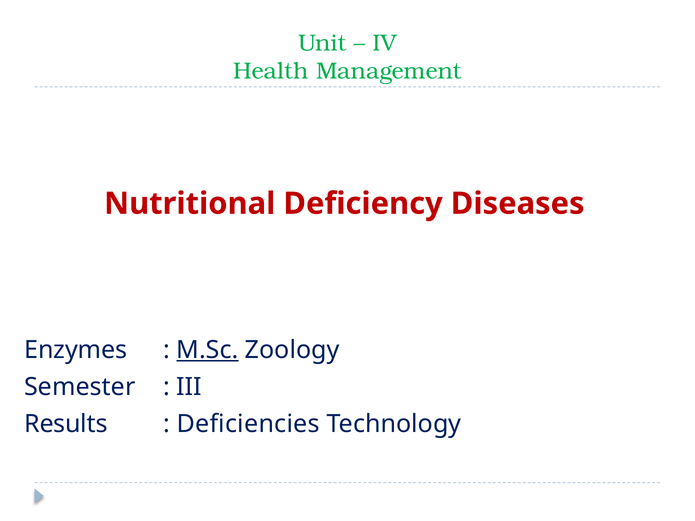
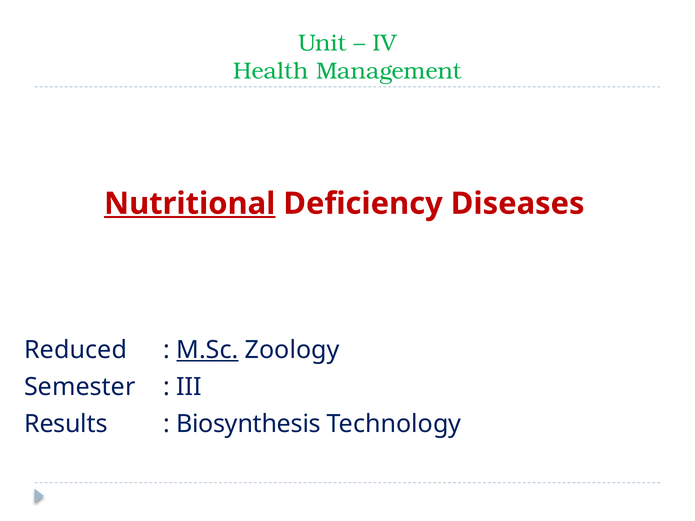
Nutritional underline: none -> present
Enzymes: Enzymes -> Reduced
Deficiencies: Deficiencies -> Biosynthesis
